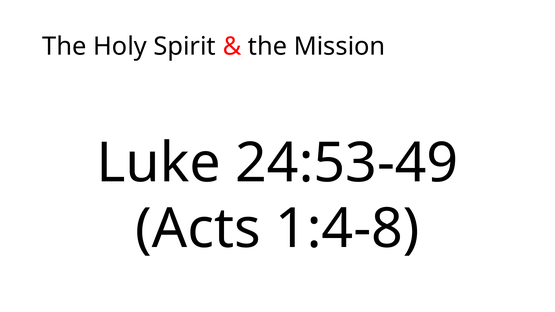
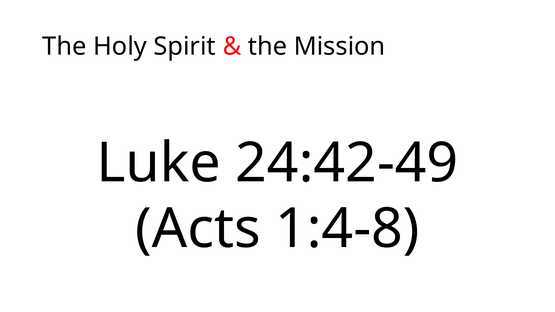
24:53-49: 24:53-49 -> 24:42-49
